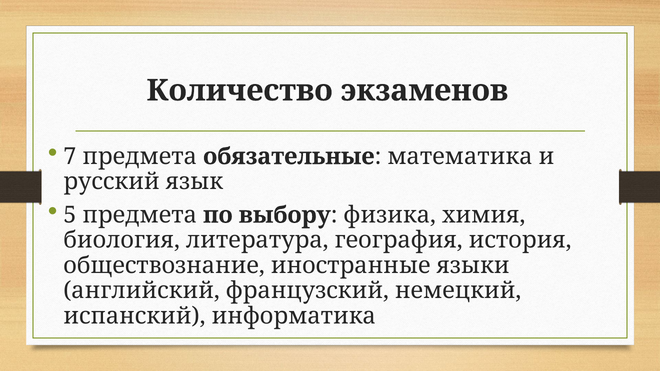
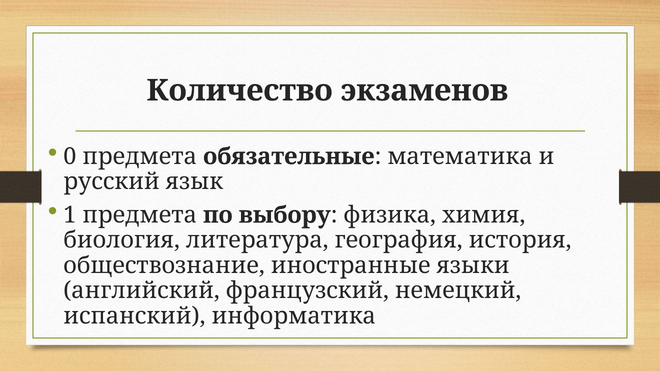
7: 7 -> 0
5: 5 -> 1
